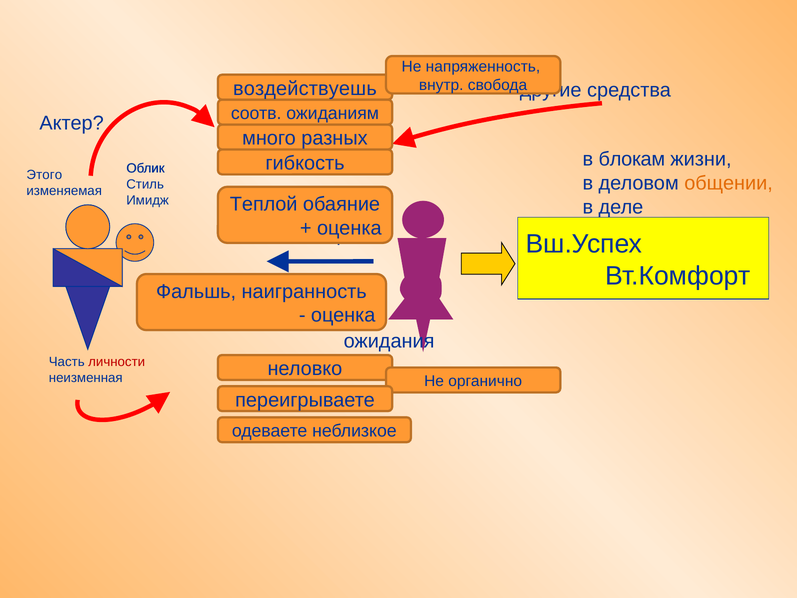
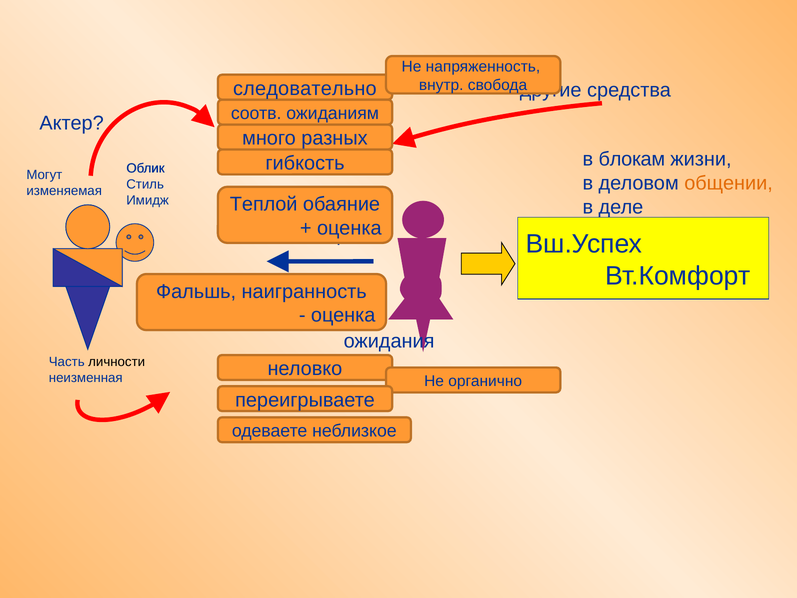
воздействуешь: воздействуешь -> следовательно
Этого: Этого -> Могут
личности colour: red -> black
